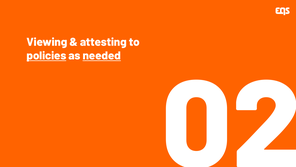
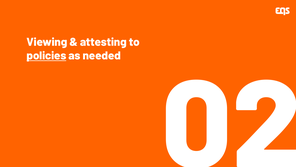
needed underline: present -> none
